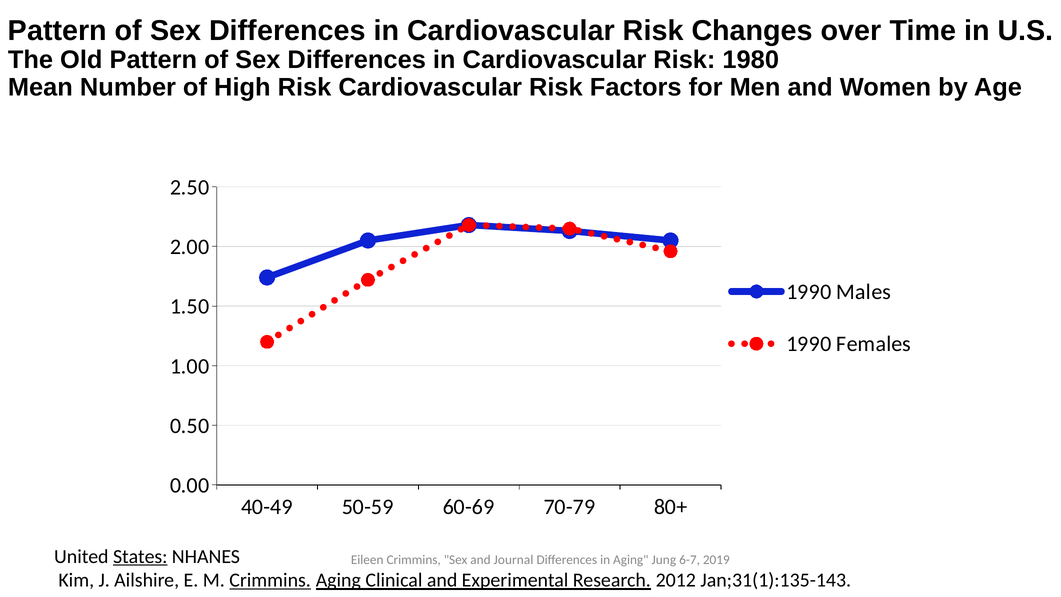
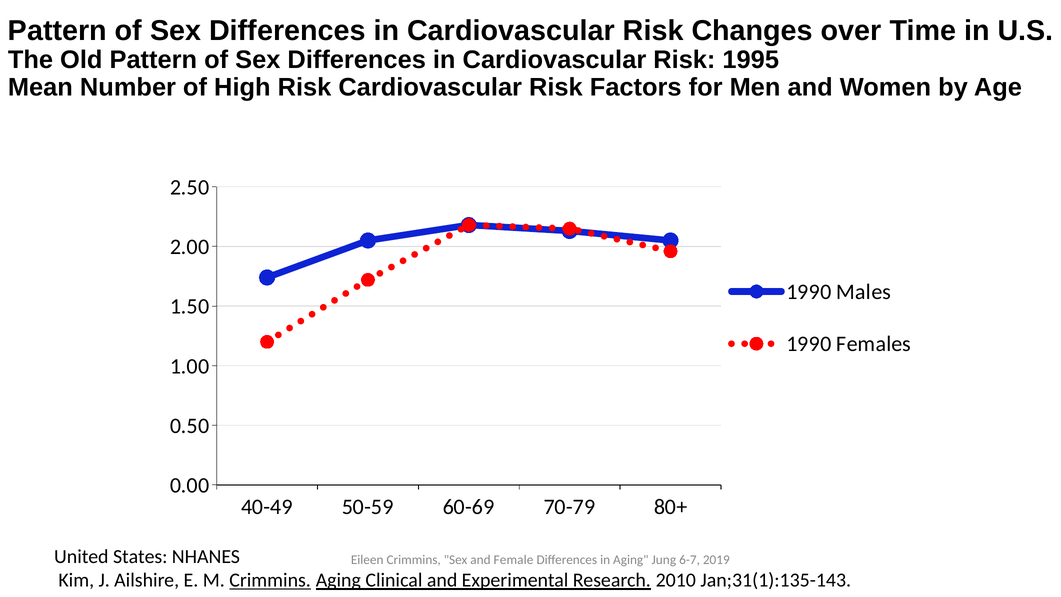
1980: 1980 -> 1995
States underline: present -> none
Journal: Journal -> Female
2012: 2012 -> 2010
